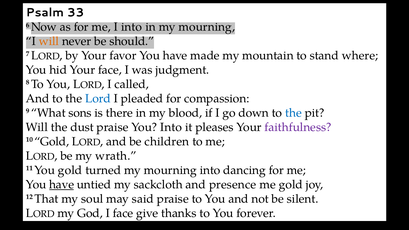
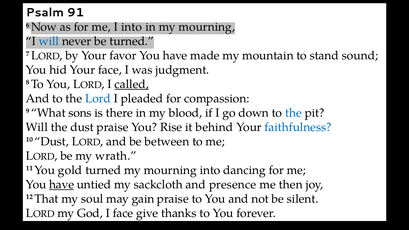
33: 33 -> 91
will at (49, 41) colour: orange -> blue
be should: should -> turned
where: where -> sound
called underline: none -> present
You Into: Into -> Rise
pleases: pleases -> behind
faithfulness colour: purple -> blue
10 Gold: Gold -> Dust
children: children -> between
me gold: gold -> then
said: said -> gain
